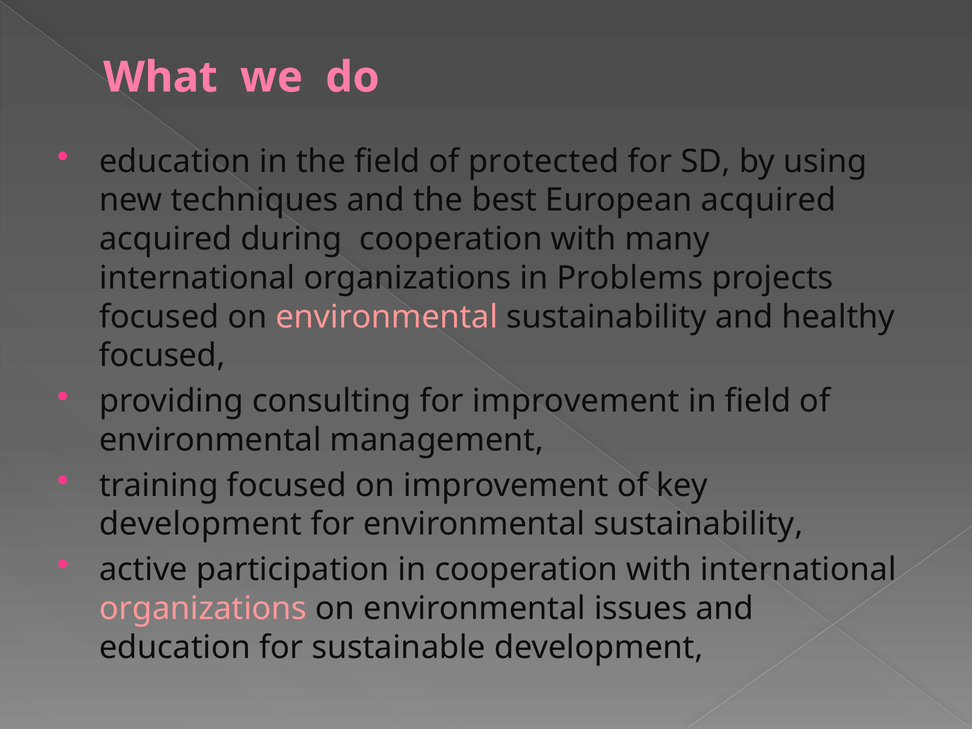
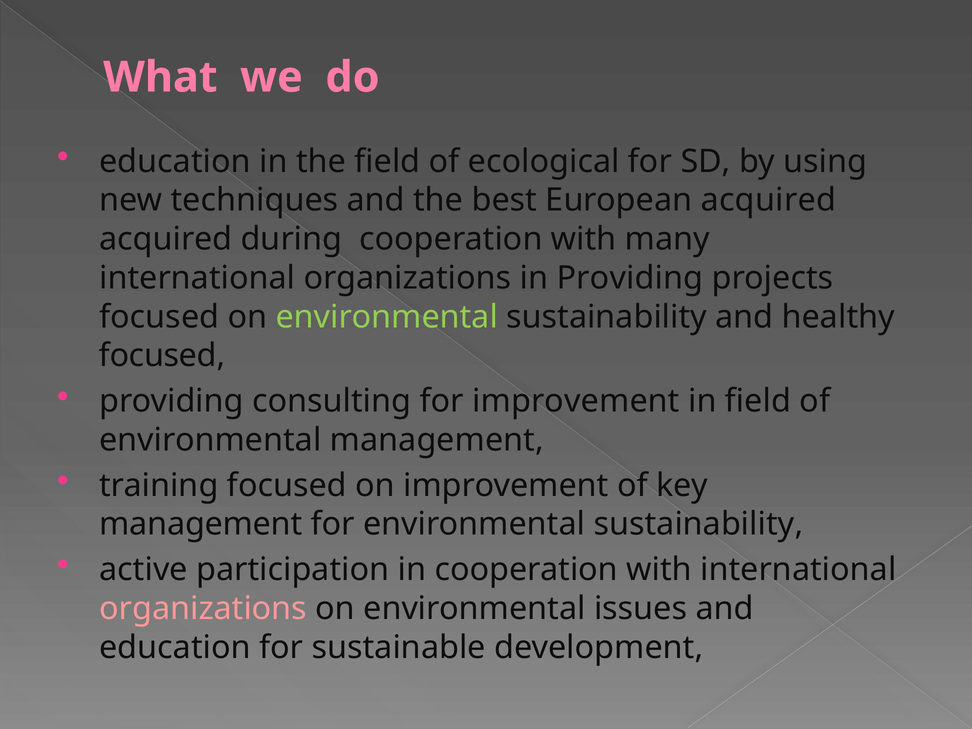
protected: protected -> ecological
in Problems: Problems -> Providing
environmental at (387, 317) colour: pink -> light green
development at (201, 524): development -> management
